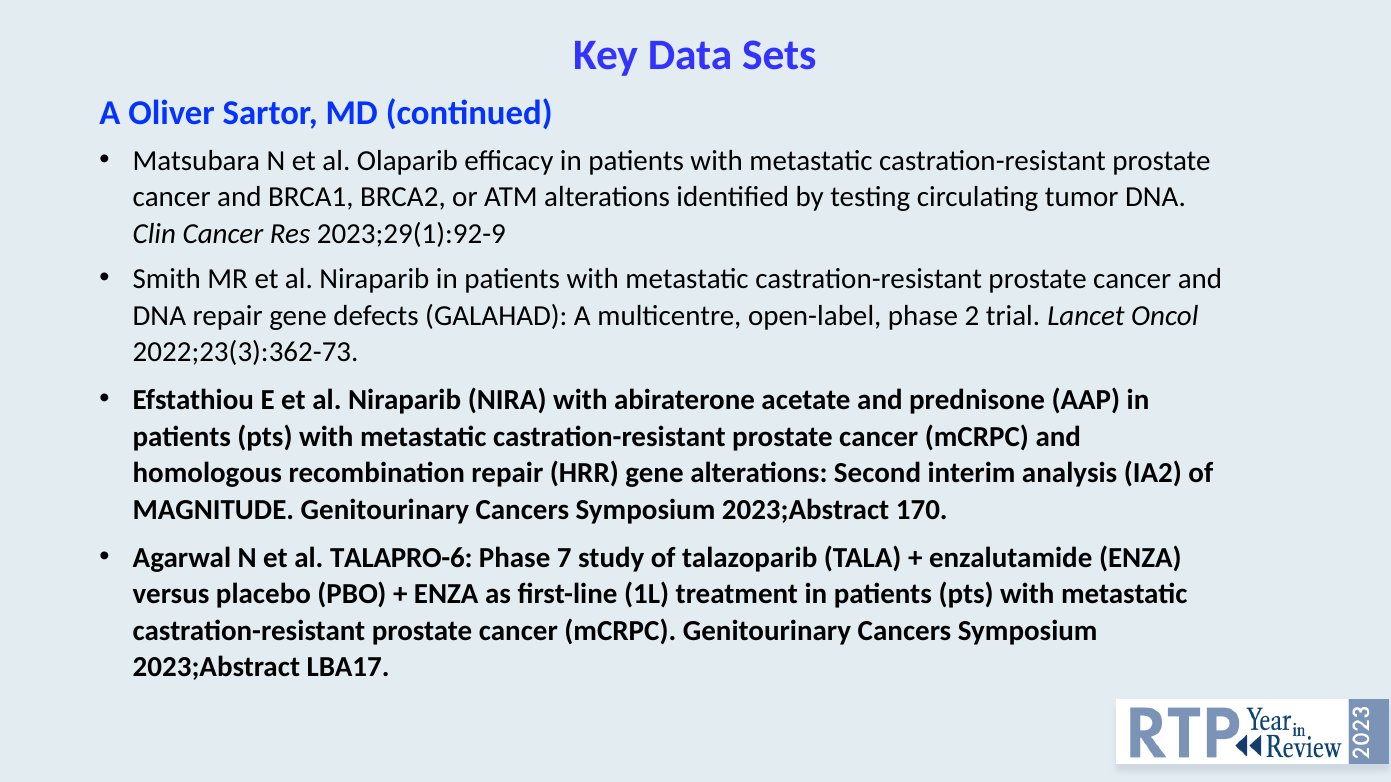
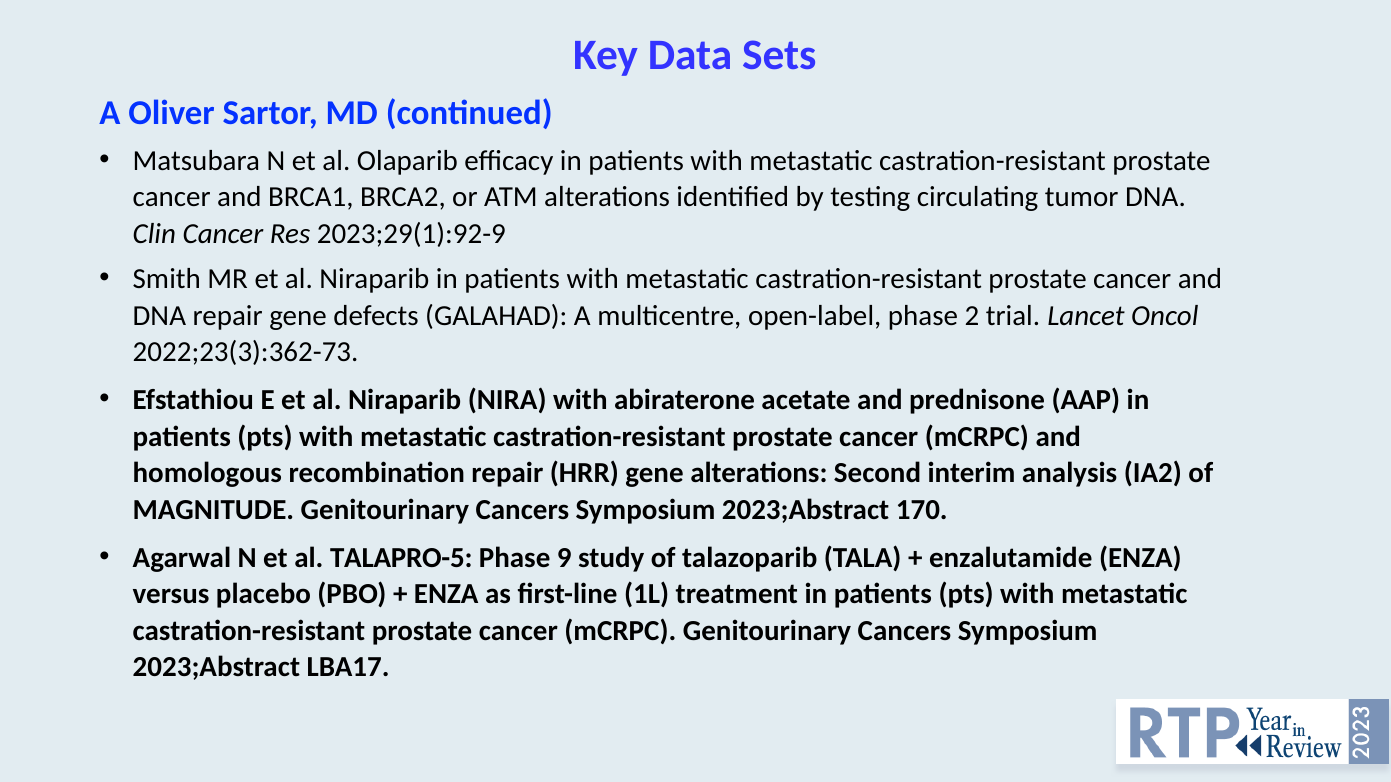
TALAPRO-6: TALAPRO-6 -> TALAPRO-5
7: 7 -> 9
